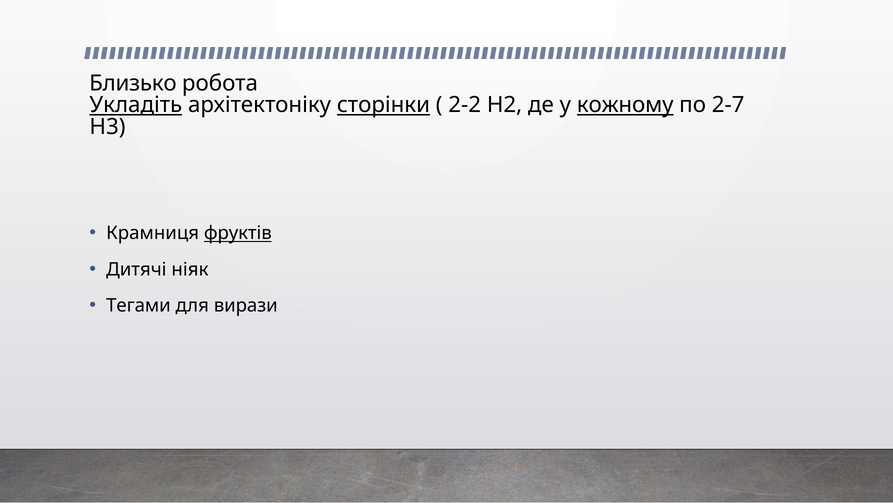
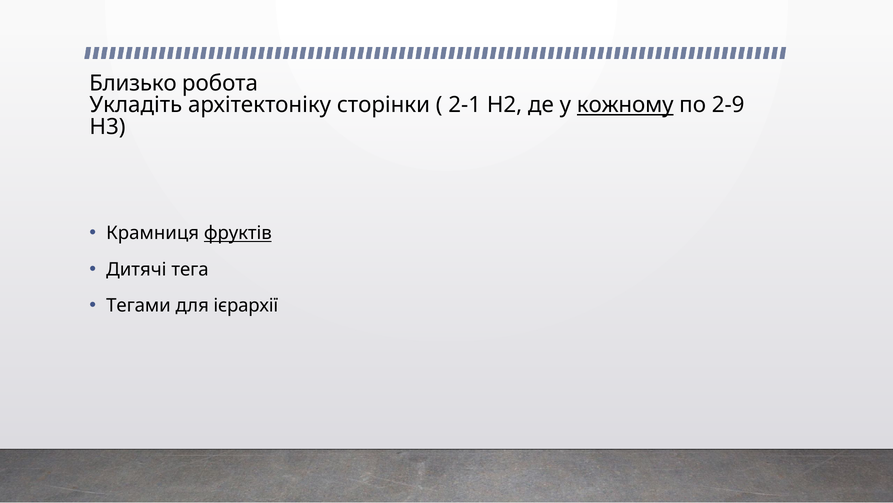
Укладіть underline: present -> none
сторінки underline: present -> none
2-2: 2-2 -> 2-1
2-7: 2-7 -> 2-9
ніяк: ніяк -> тега
вирази: вирази -> ієрархії
